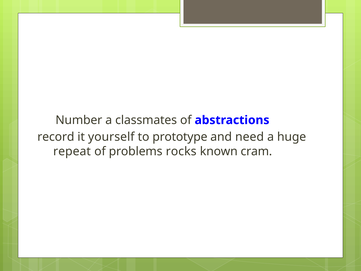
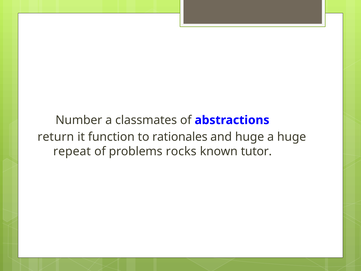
record: record -> return
yourself: yourself -> function
prototype: prototype -> rationales
and need: need -> huge
cram: cram -> tutor
